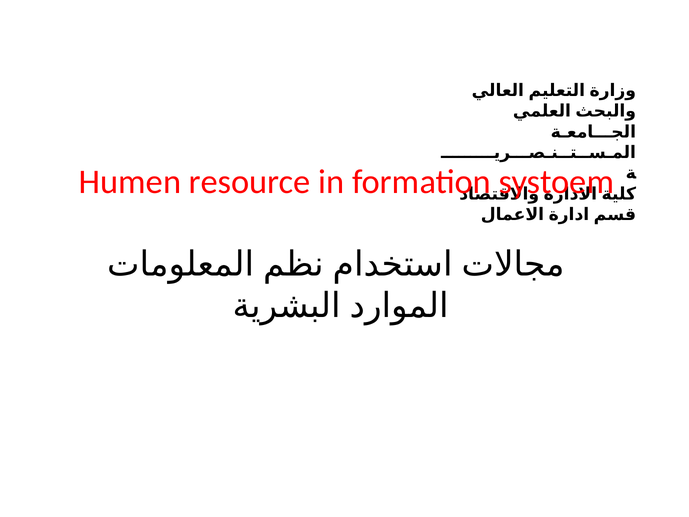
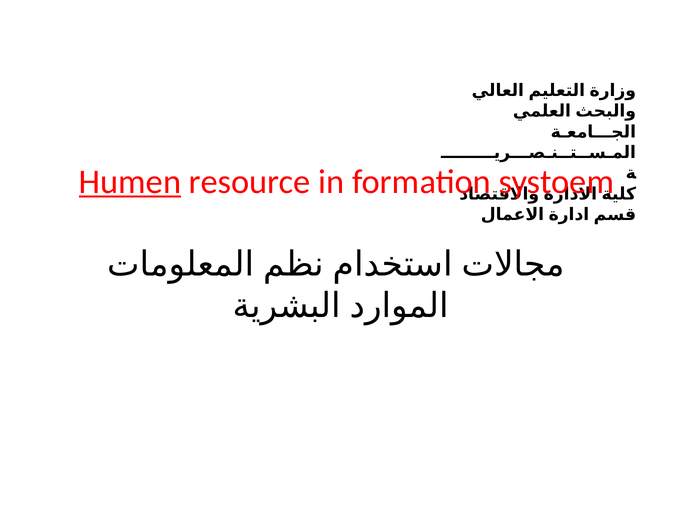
Humen underline: none -> present
